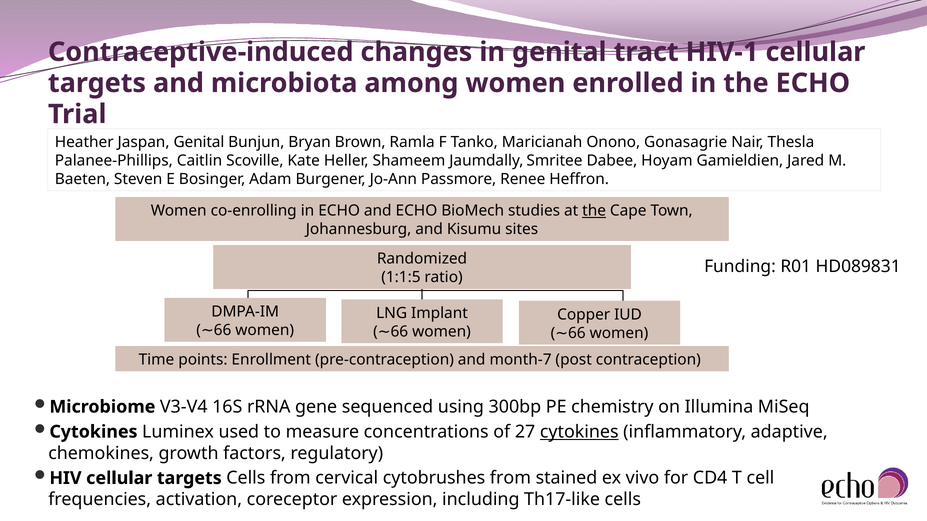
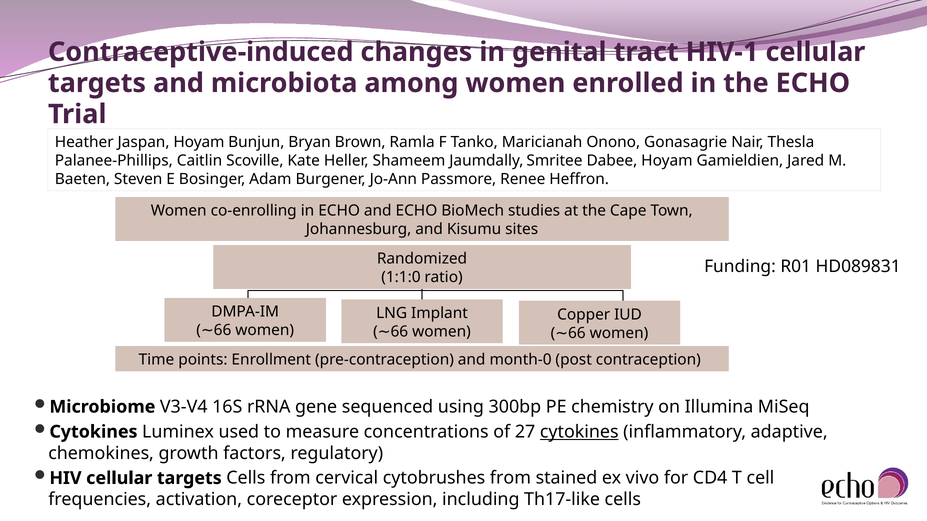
Jaspan Genital: Genital -> Hoyam
the at (594, 211) underline: present -> none
1:1:5: 1:1:5 -> 1:1:0
month-7: month-7 -> month-0
